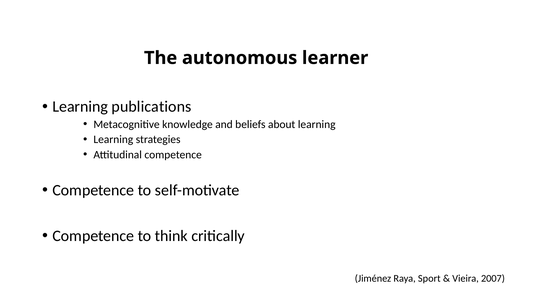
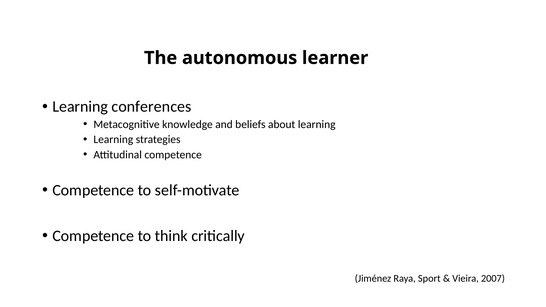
publications: publications -> conferences
